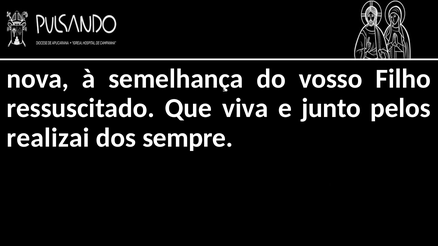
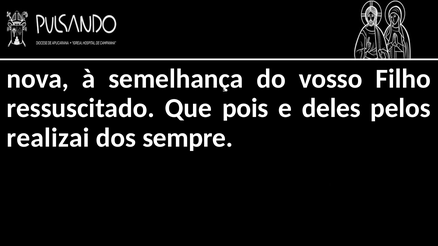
viva: viva -> pois
junto: junto -> deles
